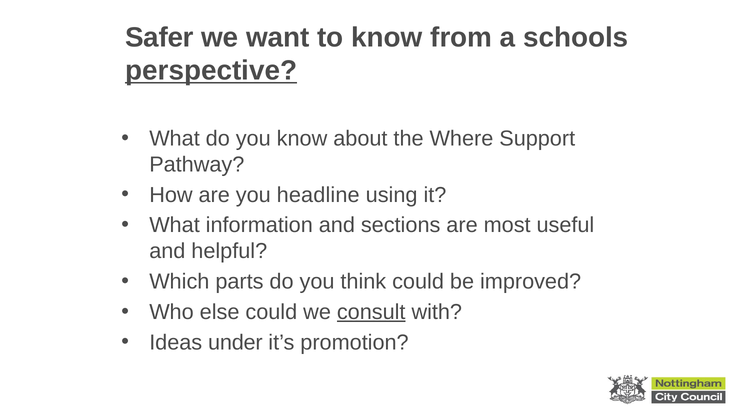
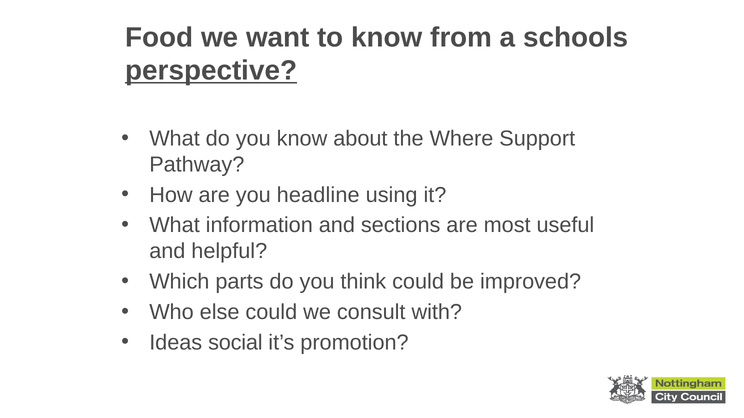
Safer: Safer -> Food
consult underline: present -> none
under: under -> social
